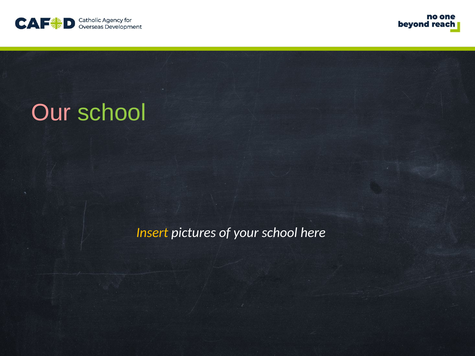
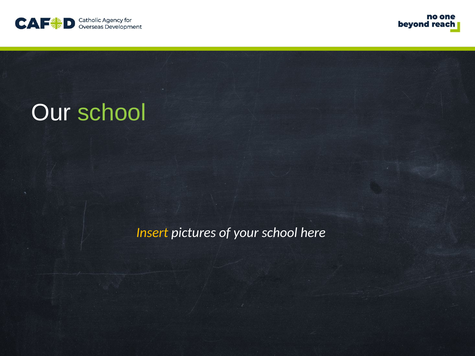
Our colour: pink -> white
